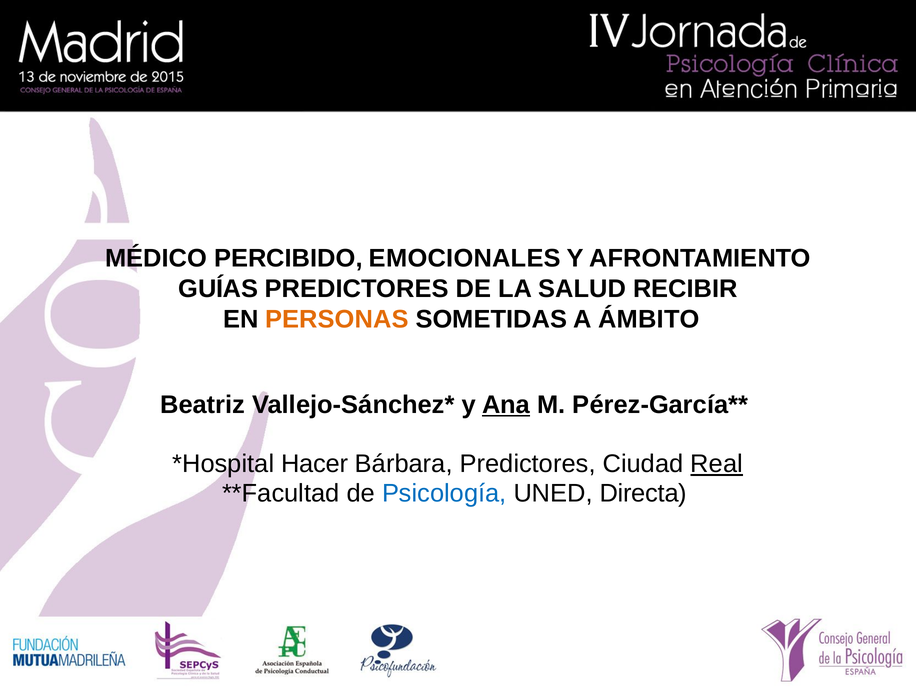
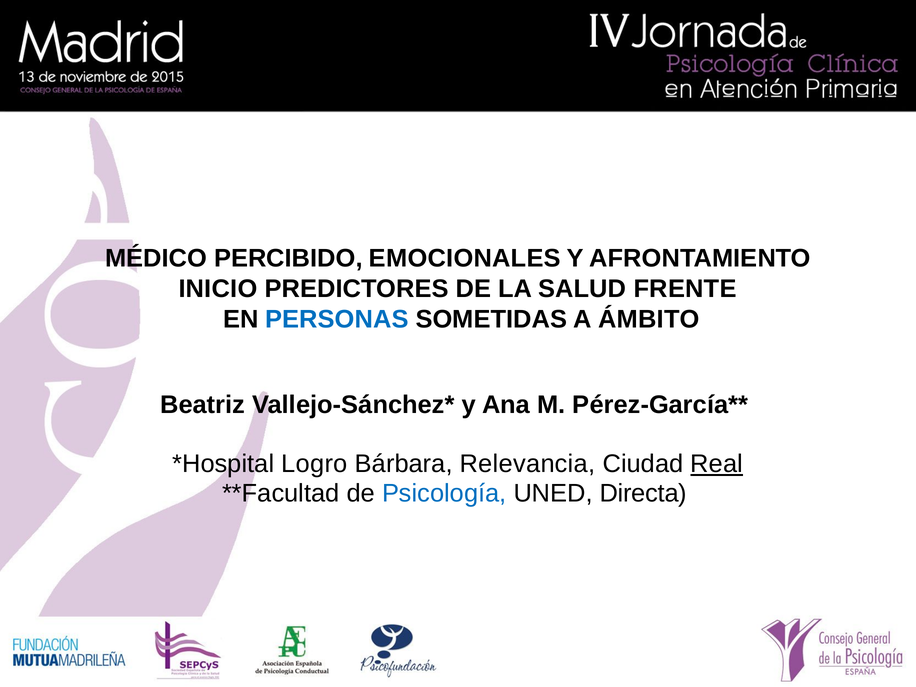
GUÍAS: GUÍAS -> INICIO
RECIBIR: RECIBIR -> FRENTE
PERSONAS colour: orange -> blue
Ana underline: present -> none
Hacer: Hacer -> Logro
Bárbara Predictores: Predictores -> Relevancia
